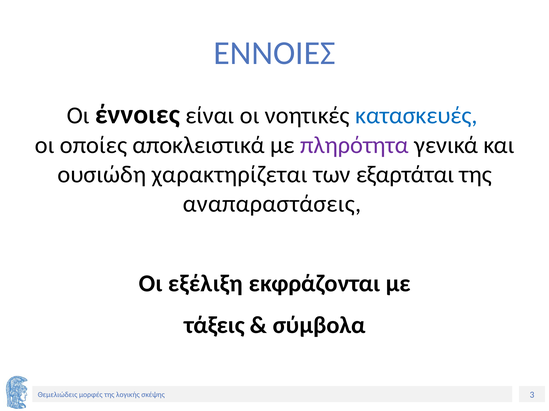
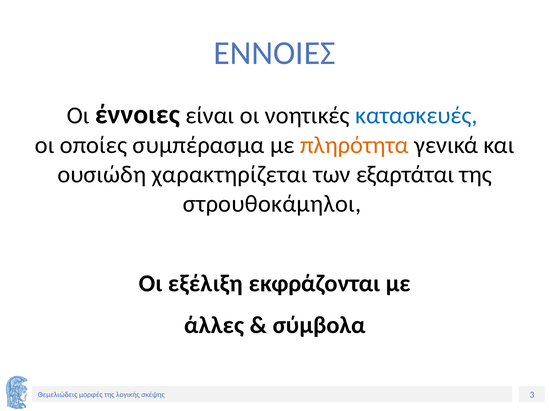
αποκλειστικά: αποκλειστικά -> συμπέρασμα
πληρότητα colour: purple -> orange
αναπαραστάσεις: αναπαραστάσεις -> στρουθοκάμηλοι
τάξεις: τάξεις -> άλλες
